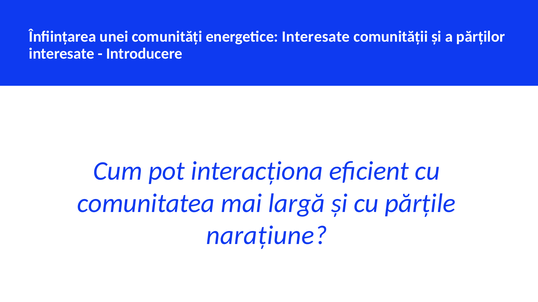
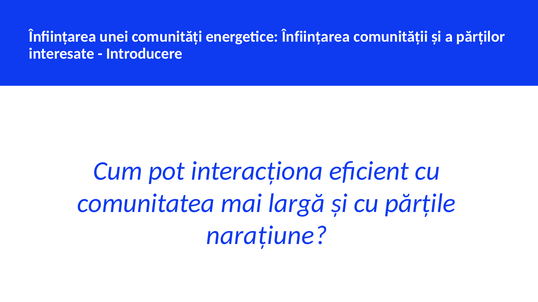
energetice Interesate: Interesate -> Înființarea
